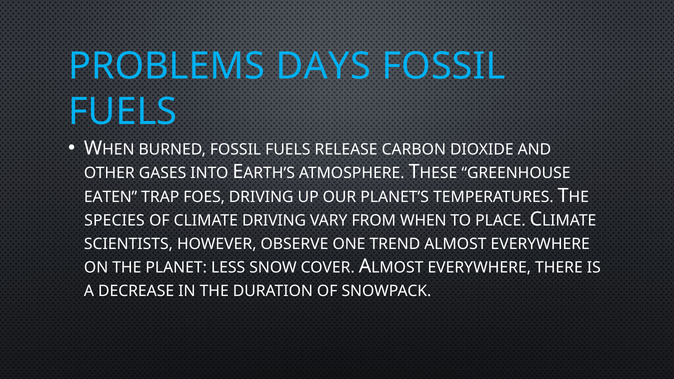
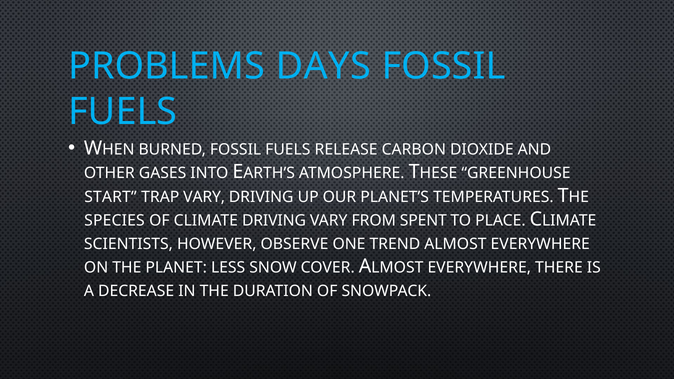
EATEN: EATEN -> START
TRAP FOES: FOES -> VARY
WHEN: WHEN -> SPENT
